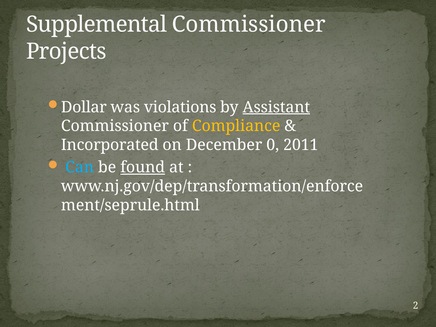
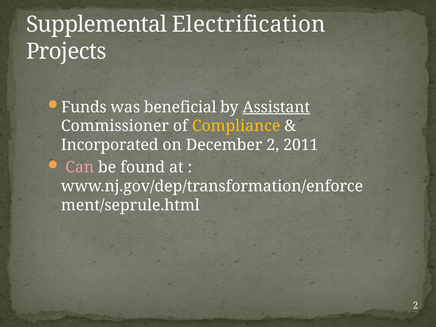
Supplemental Commissioner: Commissioner -> Electrification
Dollar: Dollar -> Funds
violations: violations -> beneficial
December 0: 0 -> 2
Can colour: light blue -> pink
found underline: present -> none
